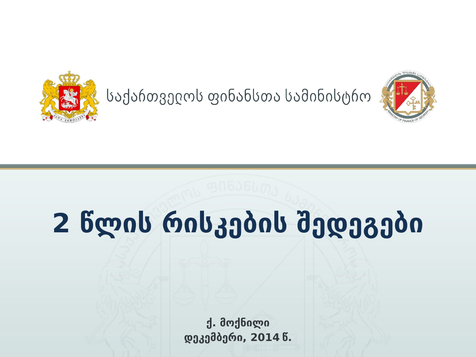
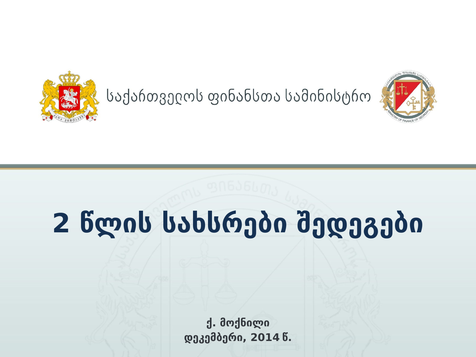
რისკების: რისკების -> სახსრები
